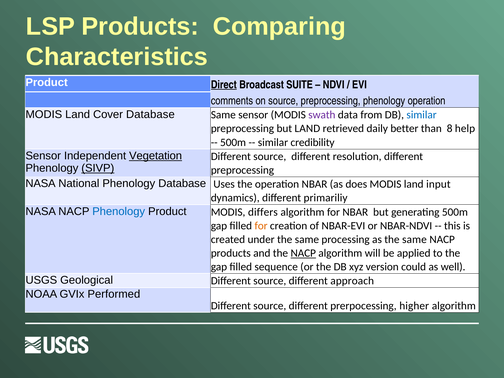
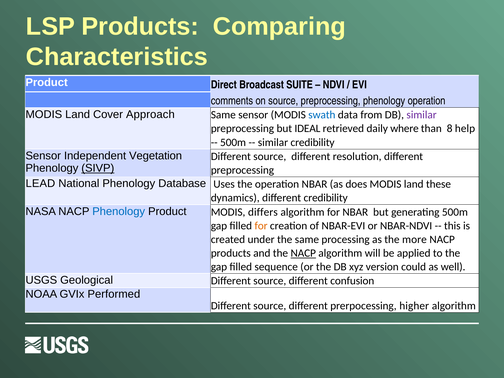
Direct underline: present -> none
Cover Database: Database -> Approach
swath colour: purple -> blue
similar at (422, 115) colour: blue -> purple
but LAND: LAND -> IDEAL
better: better -> where
Vegetation underline: present -> none
NASA at (41, 184): NASA -> LEAD
input: input -> these
different primariliy: primariliy -> credibility
as the same: same -> more
approach: approach -> confusion
